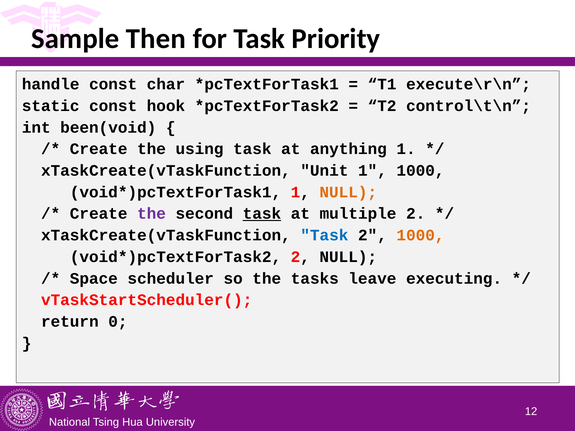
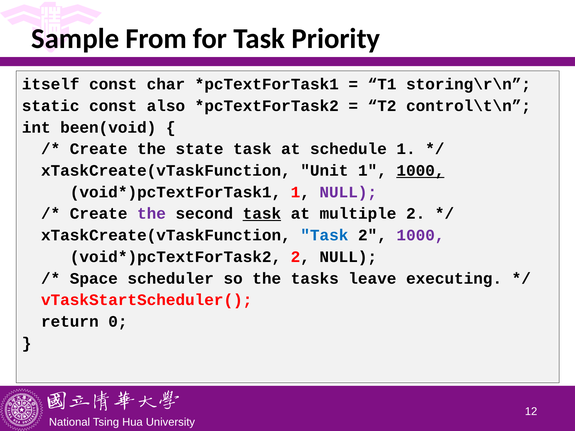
Then: Then -> From
handle: handle -> itself
execute\r\n: execute\r\n -> storing\r\n
hook: hook -> also
using: using -> state
anything: anything -> schedule
1000 at (420, 171) underline: none -> present
NULL at (348, 192) colour: orange -> purple
1000 at (420, 235) colour: orange -> purple
